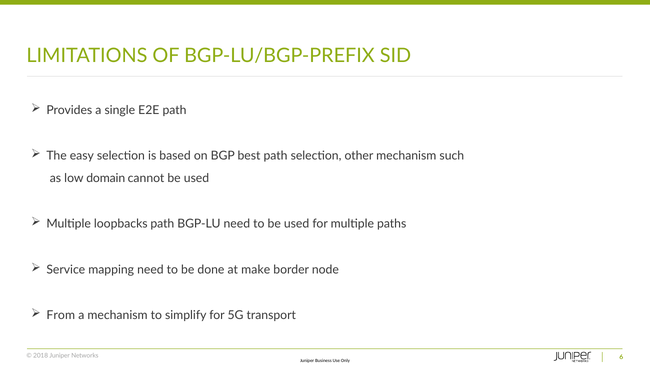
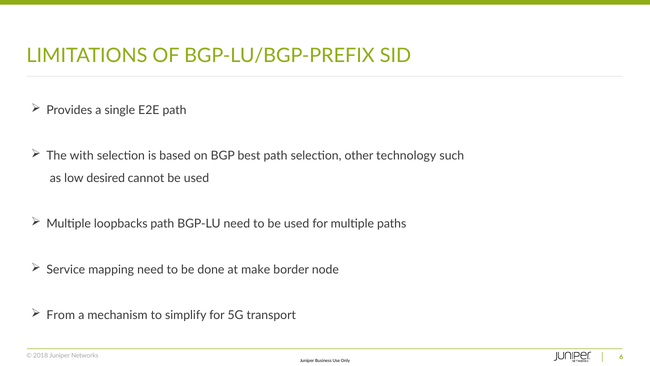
easy: easy -> with
other mechanism: mechanism -> technology
domain: domain -> desired
